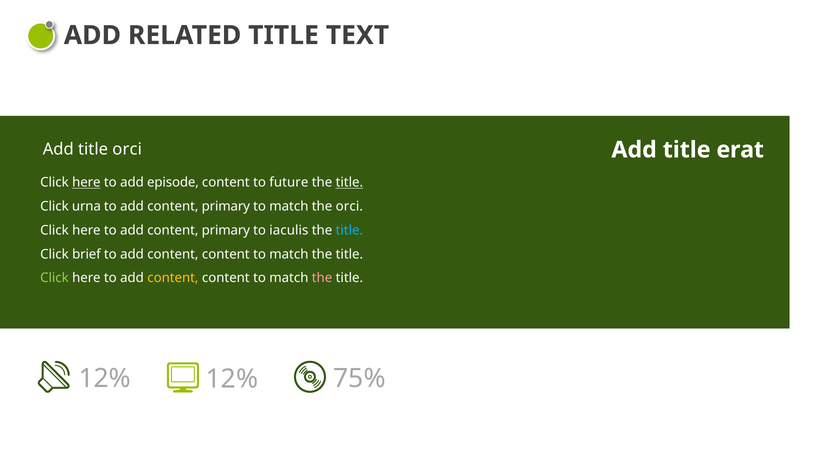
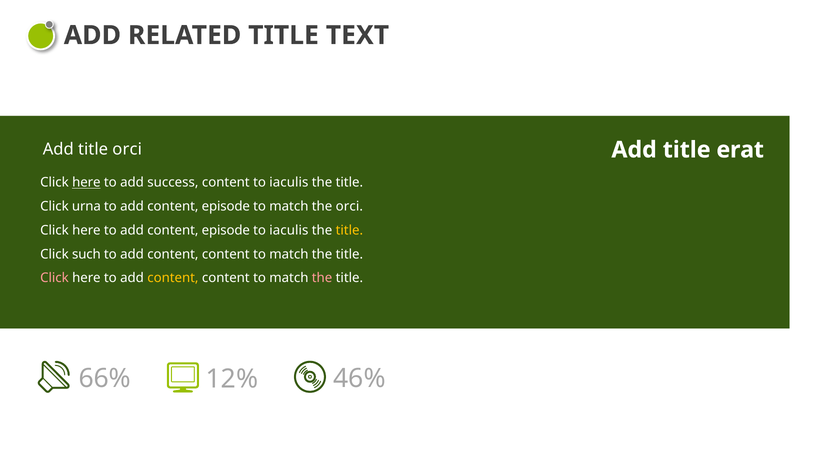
episode: episode -> success
content to future: future -> iaculis
title at (349, 182) underline: present -> none
primary at (226, 206): primary -> episode
primary at (226, 230): primary -> episode
title at (349, 230) colour: light blue -> yellow
brief: brief -> such
Click at (55, 278) colour: light green -> pink
12% at (105, 378): 12% -> 66%
75%: 75% -> 46%
